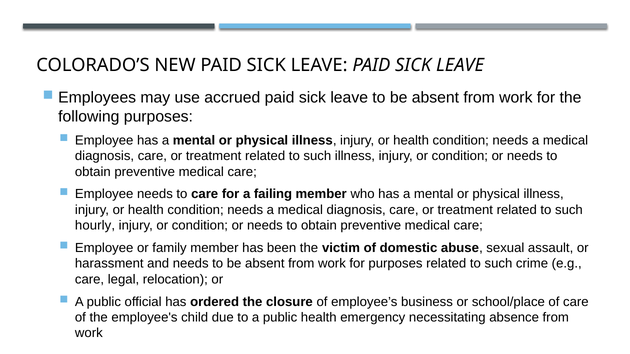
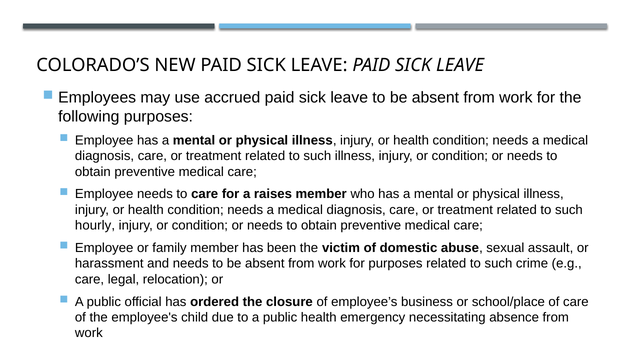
failing: failing -> raises
